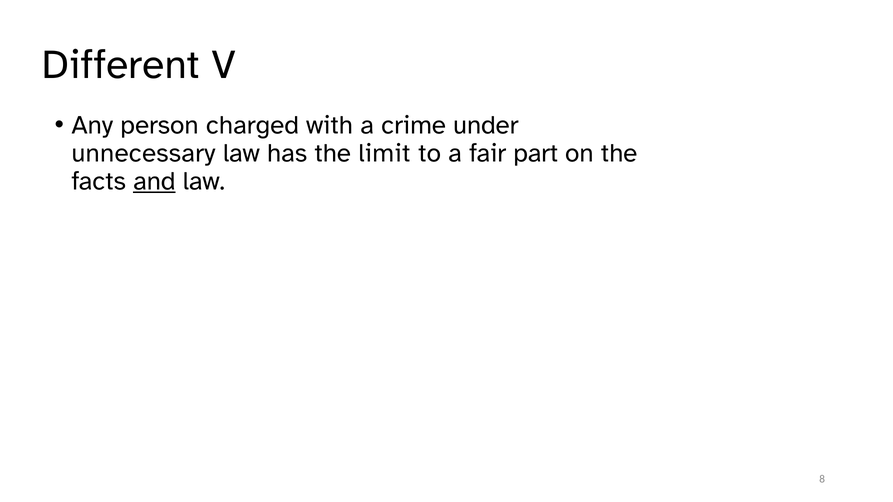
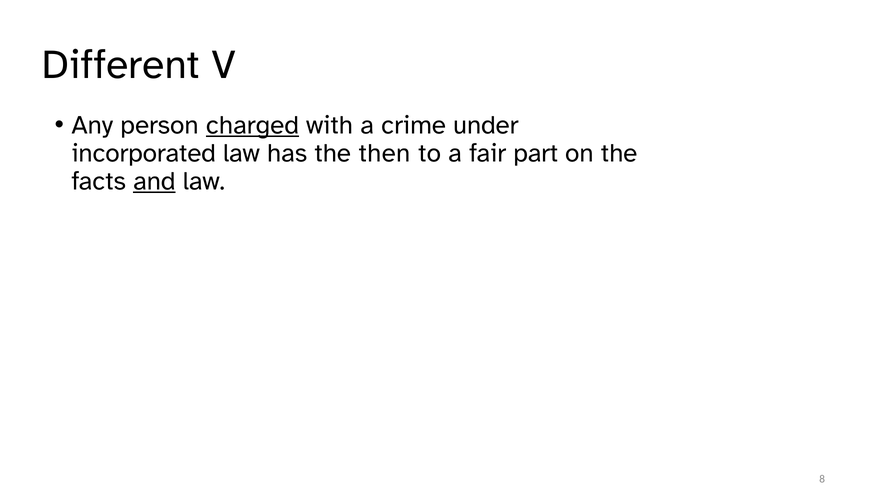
charged underline: none -> present
unnecessary: unnecessary -> incorporated
limit: limit -> then
